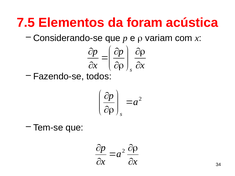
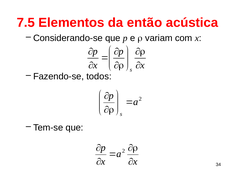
foram: foram -> então
